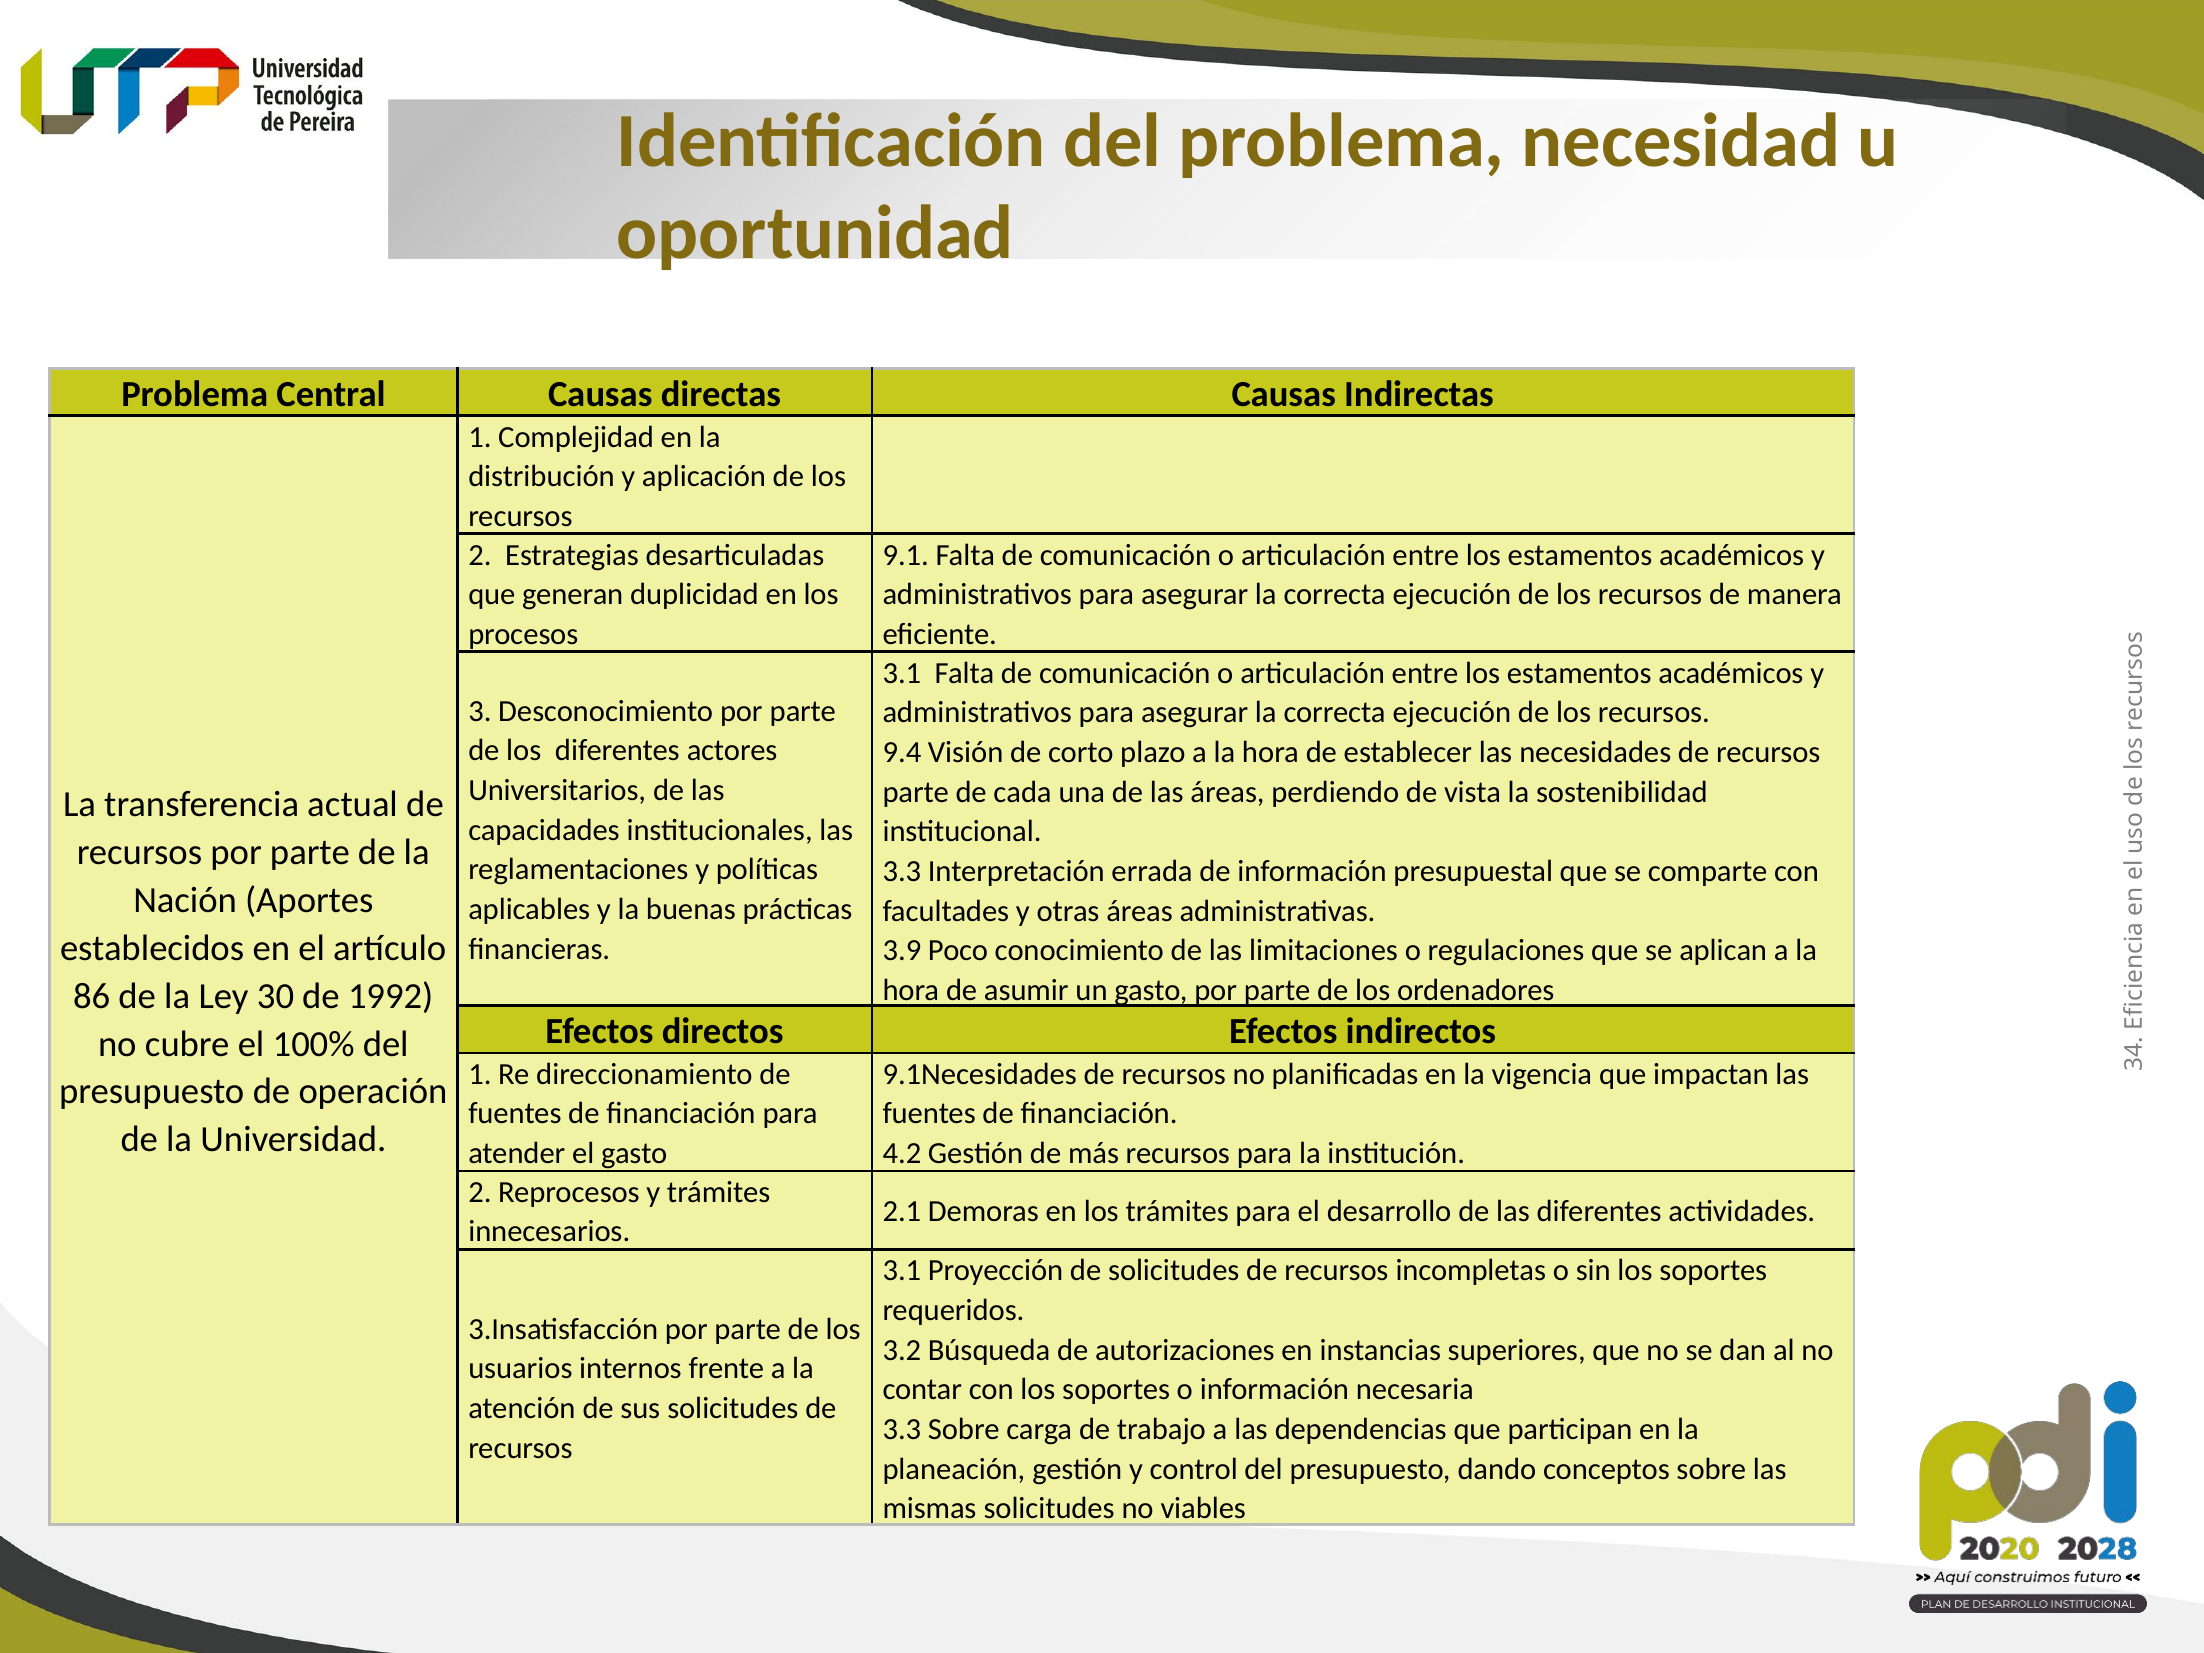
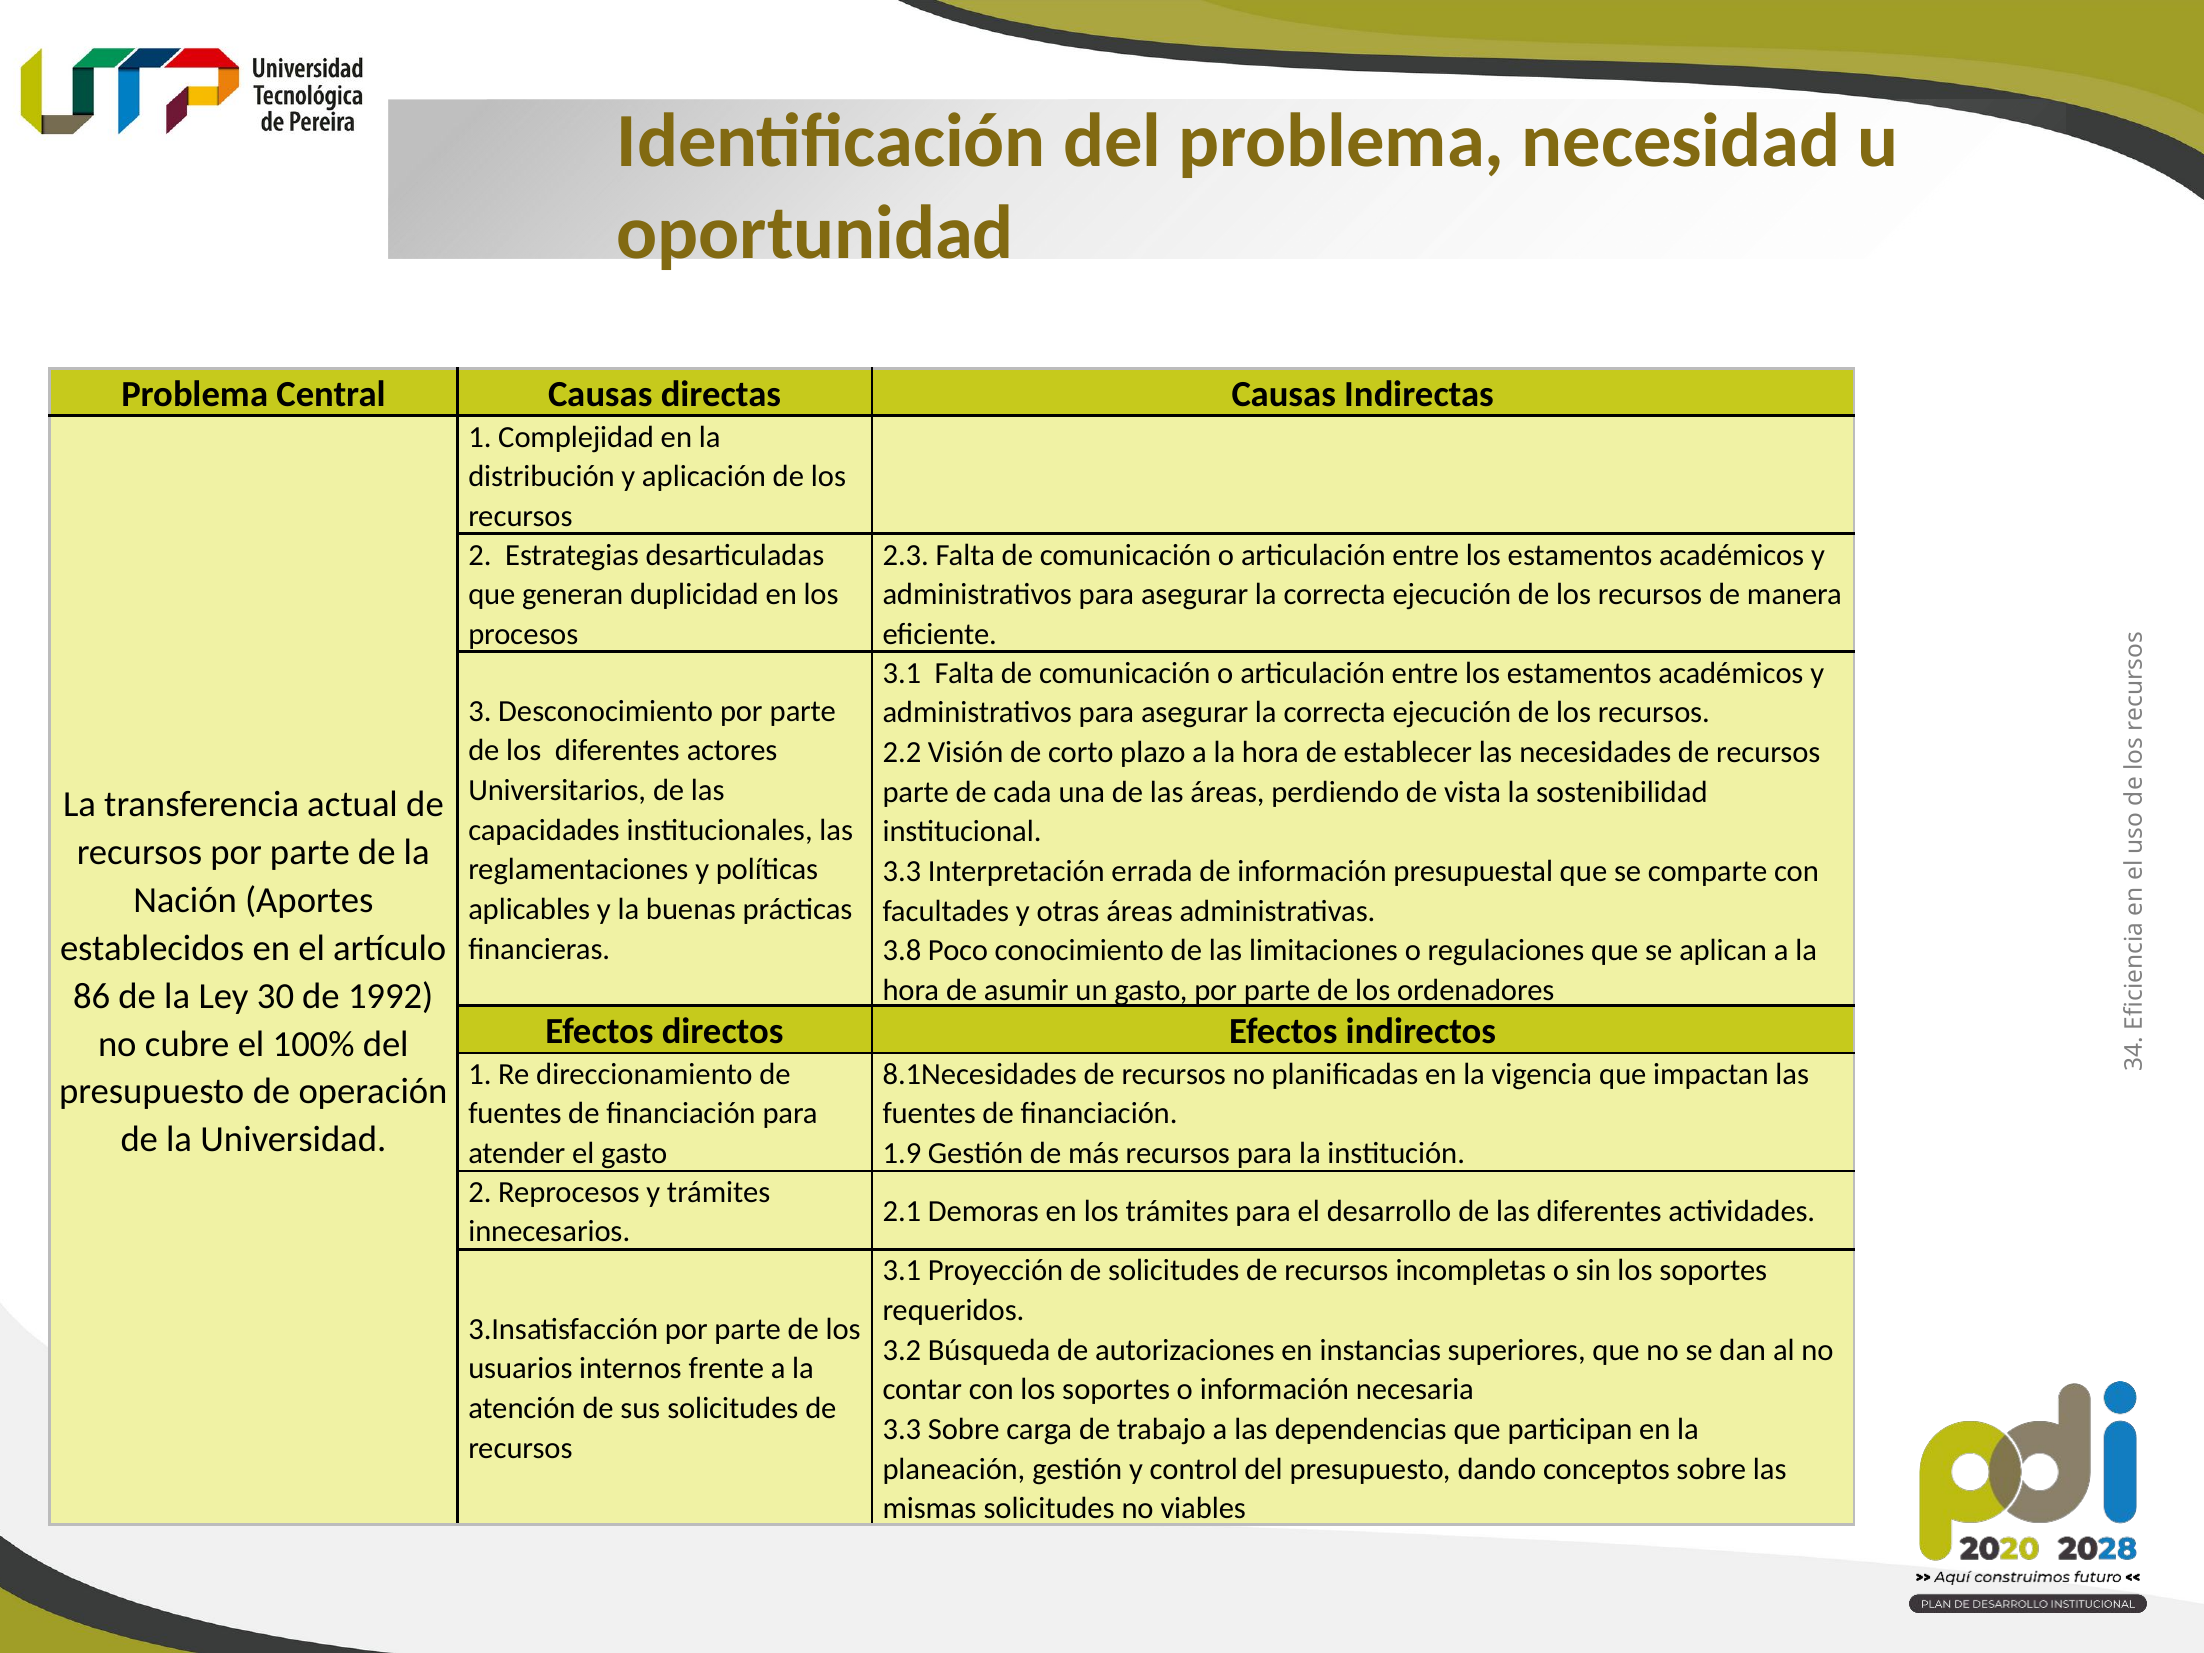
9.1: 9.1 -> 2.3
9.4: 9.4 -> 2.2
3.9: 3.9 -> 3.8
9.1Necesidades: 9.1Necesidades -> 8.1Necesidades
4.2: 4.2 -> 1.9
